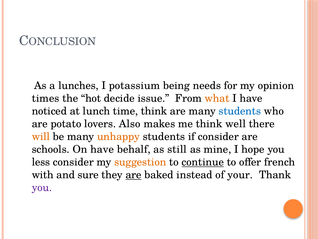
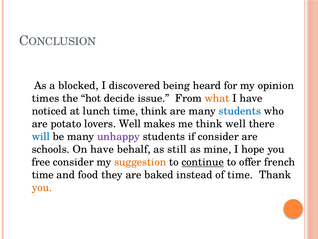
lunches: lunches -> blocked
potassium: potassium -> discovered
needs: needs -> heard
lovers Also: Also -> Well
will colour: orange -> blue
unhappy colour: orange -> purple
less: less -> free
with at (43, 175): with -> time
sure: sure -> food
are at (134, 175) underline: present -> none
of your: your -> time
you at (42, 187) colour: purple -> orange
